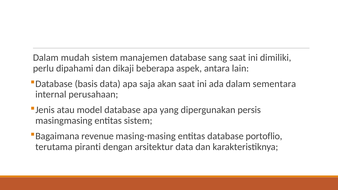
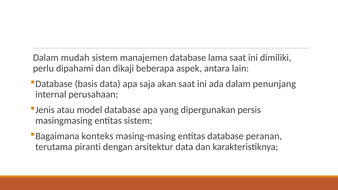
sang: sang -> lama
sementara: sementara -> penunjang
revenue: revenue -> konteks
portoflio: portoflio -> peranan
